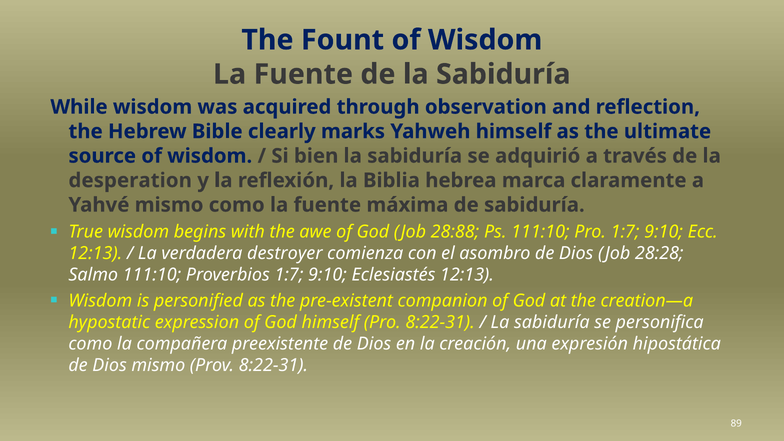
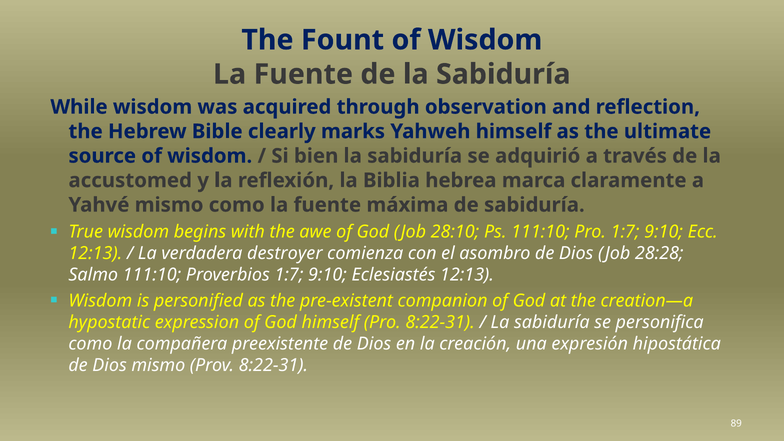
desperation: desperation -> accustomed
28:88: 28:88 -> 28:10
